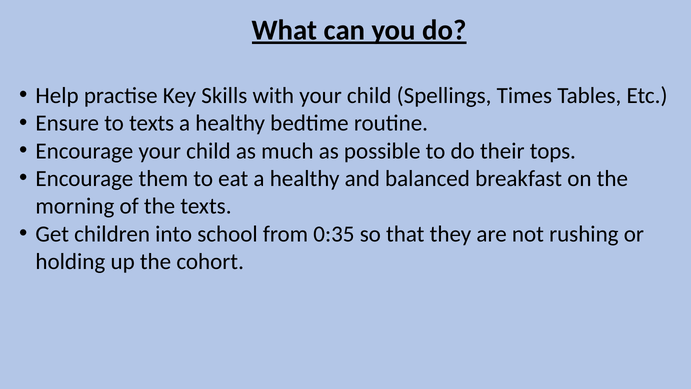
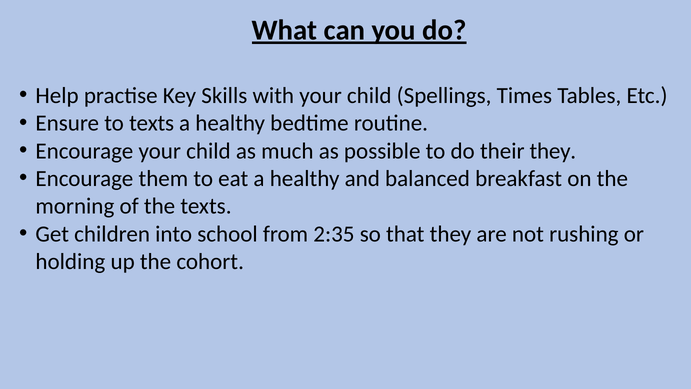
their tops: tops -> they
0:35: 0:35 -> 2:35
